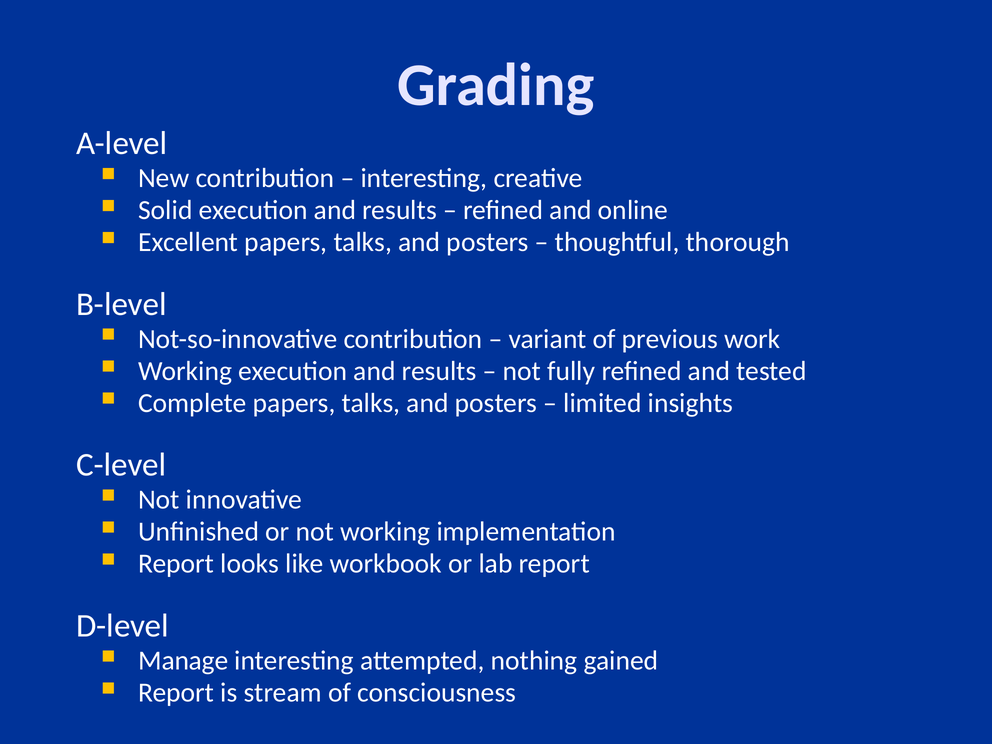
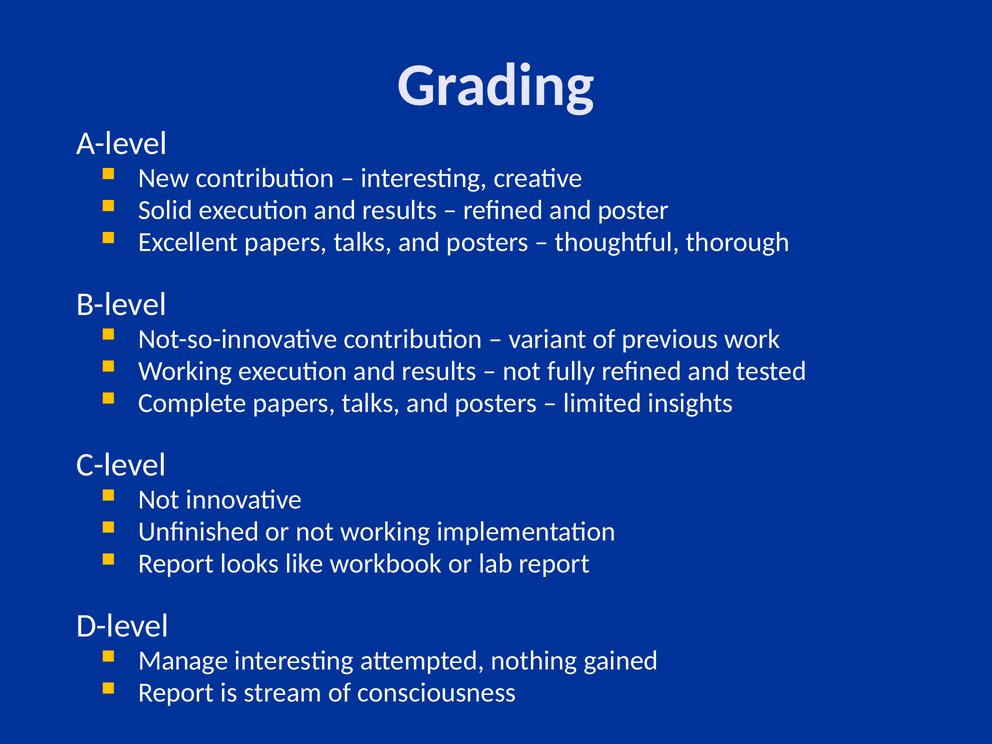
online: online -> poster
